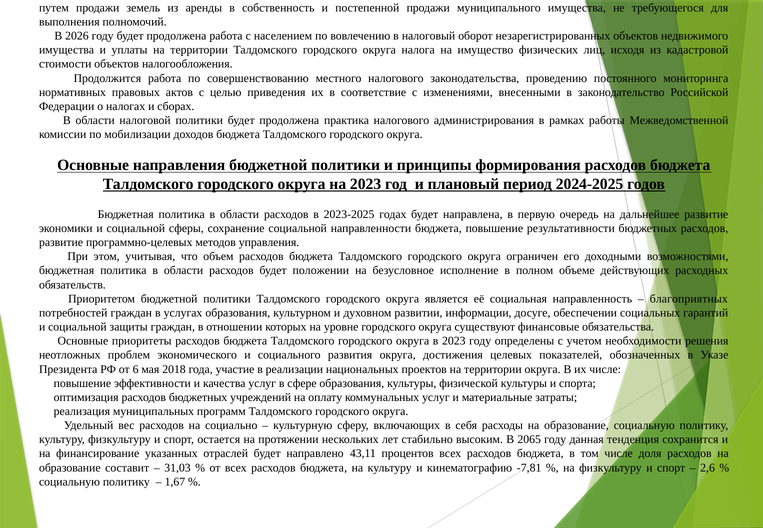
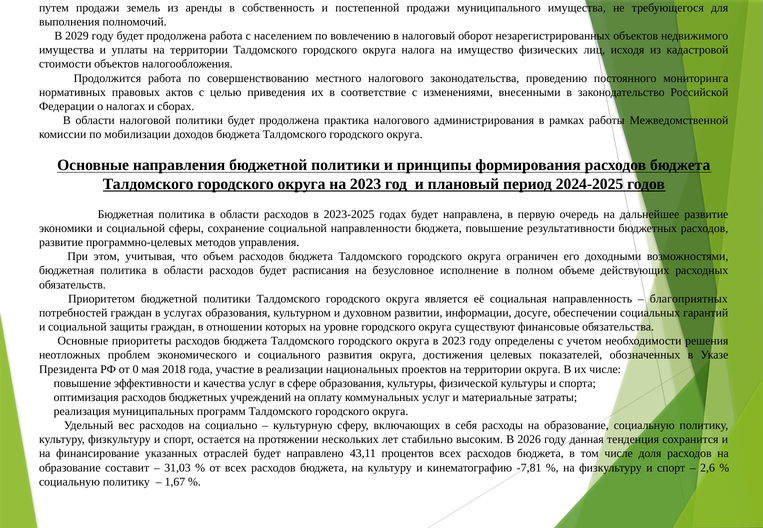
2026: 2026 -> 2029
положении: положении -> расписания
6: 6 -> 0
2065: 2065 -> 2026
